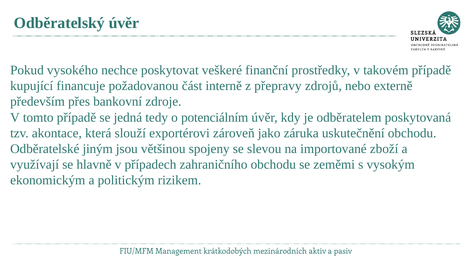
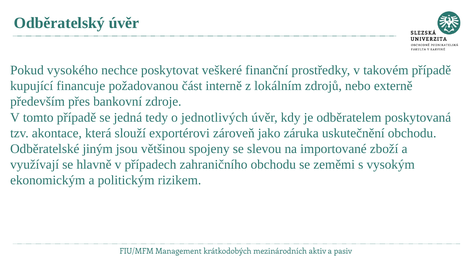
přepravy: přepravy -> lokálním
potenciálním: potenciálním -> jednotlivých
